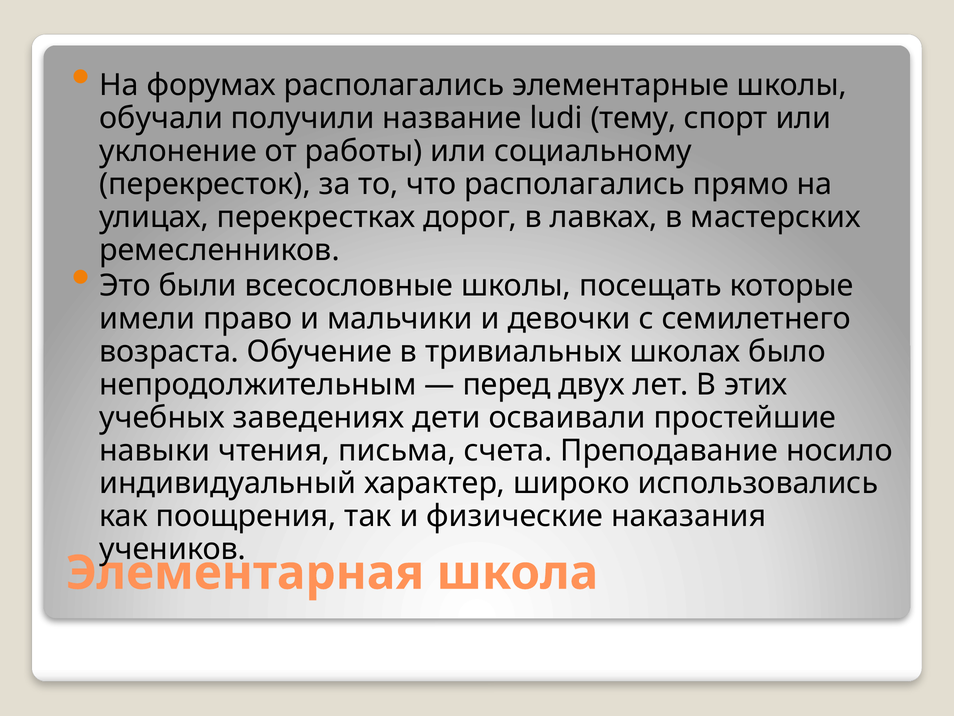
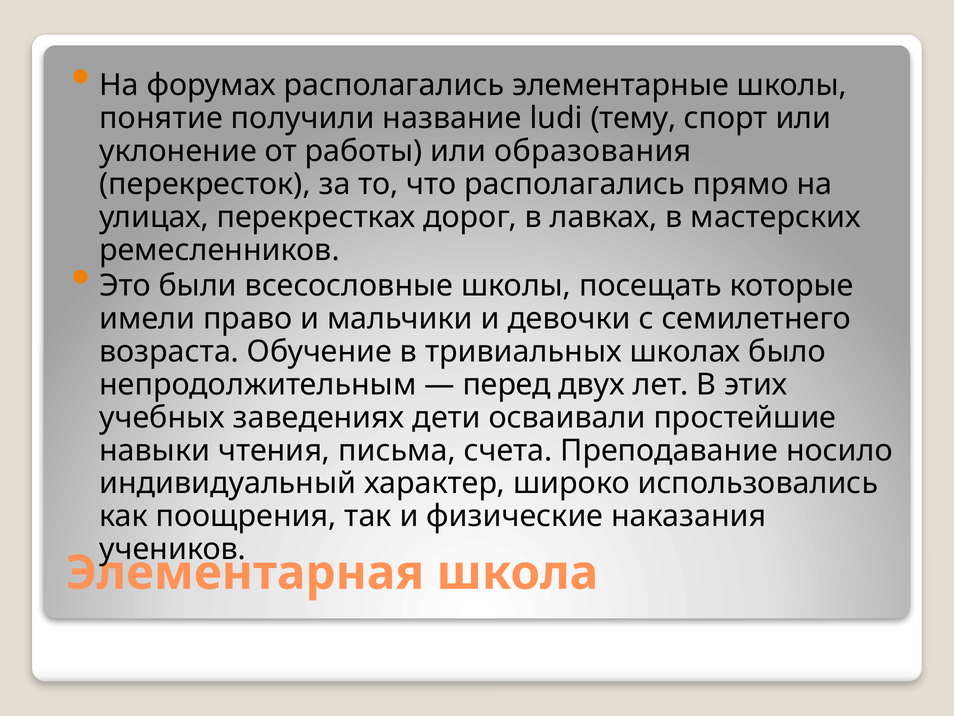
обучали: обучали -> понятие
социальному: социальному -> образования
